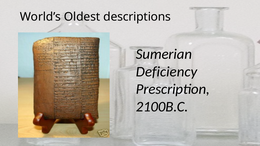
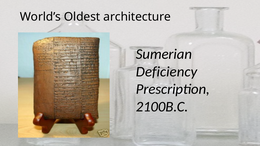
descriptions: descriptions -> architecture
